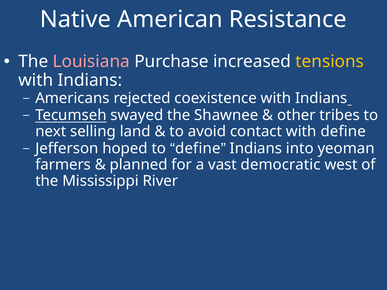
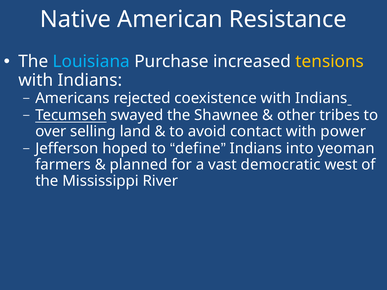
Louisiana colour: pink -> light blue
next: next -> over
with define: define -> power
